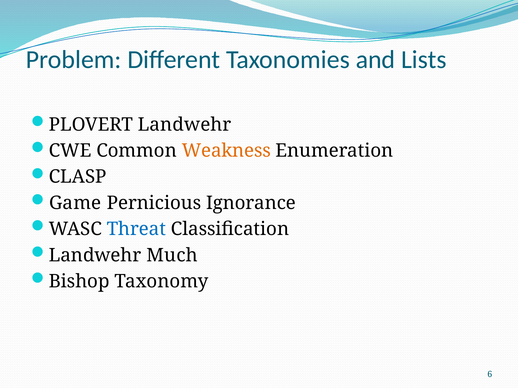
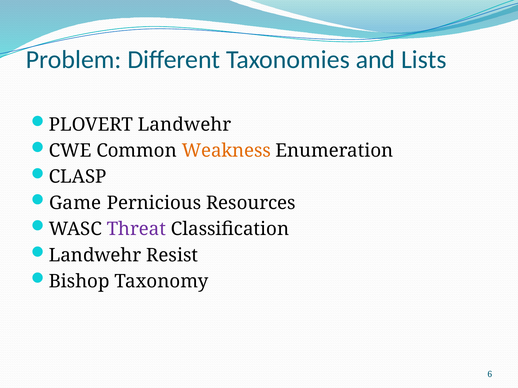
Ignorance: Ignorance -> Resources
Threat colour: blue -> purple
Much: Much -> Resist
